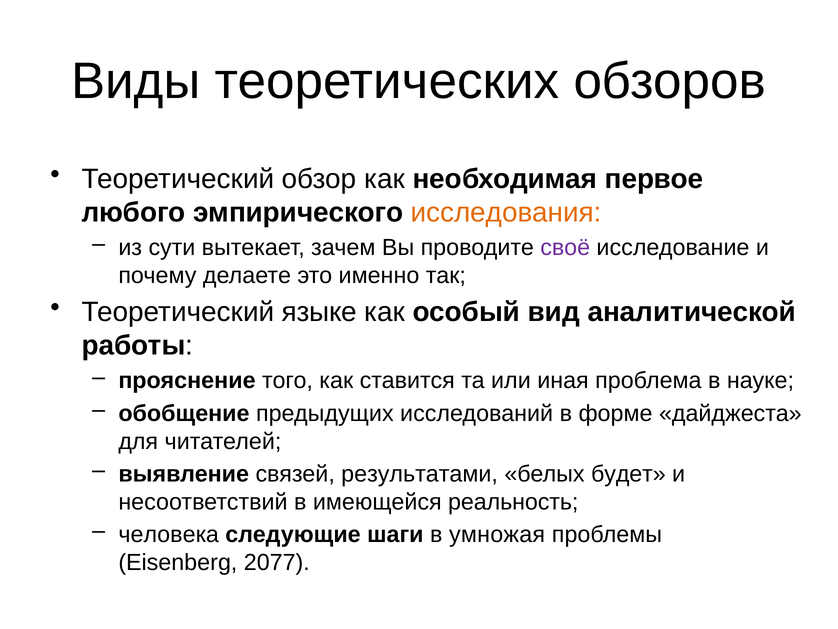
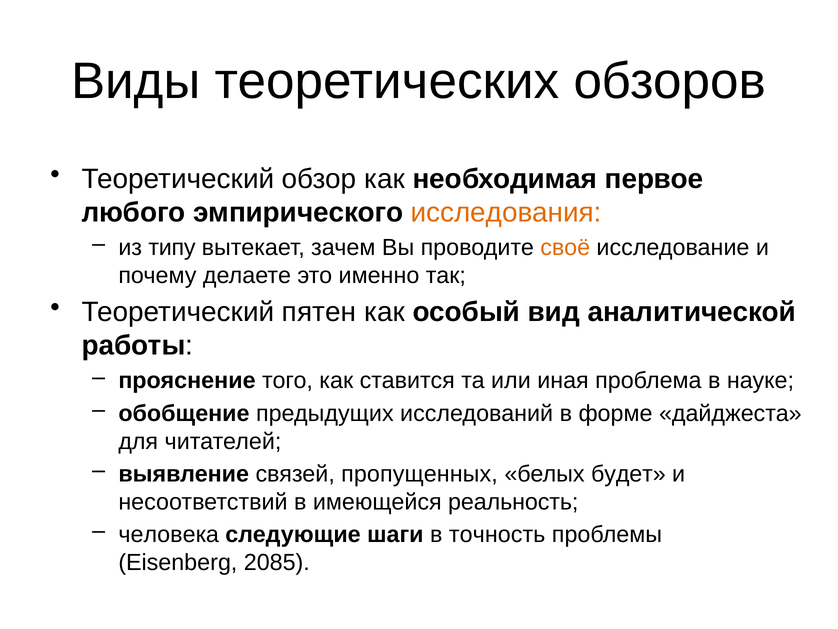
сути: сути -> типу
своё colour: purple -> orange
языке: языке -> пятен
результатами: результатами -> пропущенных
умножая: умножая -> точность
2077: 2077 -> 2085
